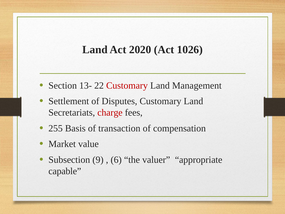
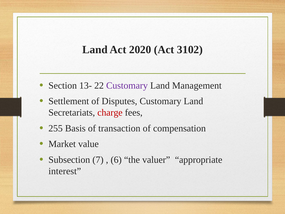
1026: 1026 -> 3102
Customary at (127, 85) colour: red -> purple
9: 9 -> 7
capable: capable -> interest
